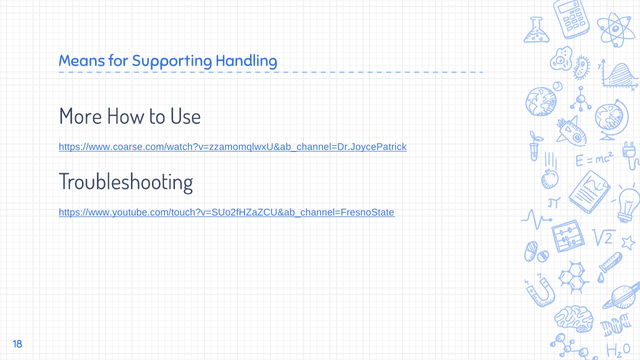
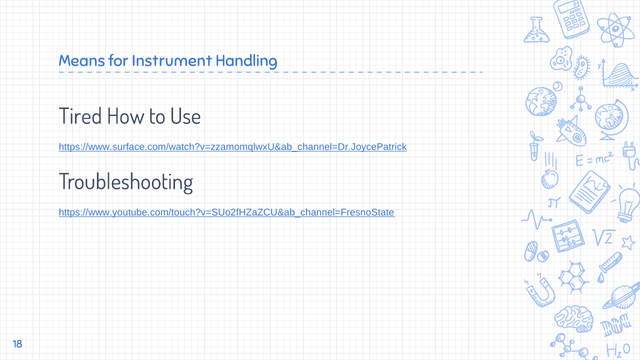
Supporting: Supporting -> Instrument
More: More -> Tired
https://www.coarse.com/watch?v=zzamomqlwxU&ab_channel=Dr.JoycePatrick: https://www.coarse.com/watch?v=zzamomqlwxU&ab_channel=Dr.JoycePatrick -> https://www.surface.com/watch?v=zzamomqlwxU&ab_channel=Dr.JoycePatrick
